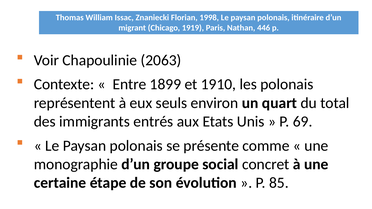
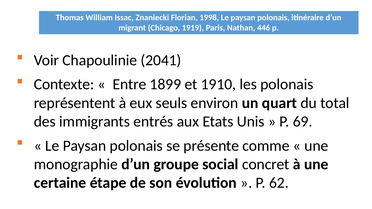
2063: 2063 -> 2041
85: 85 -> 62
